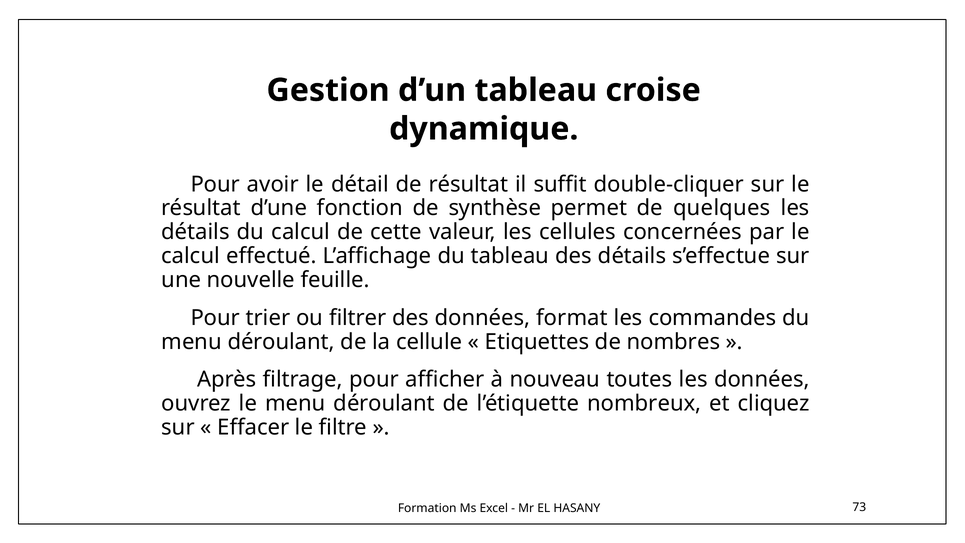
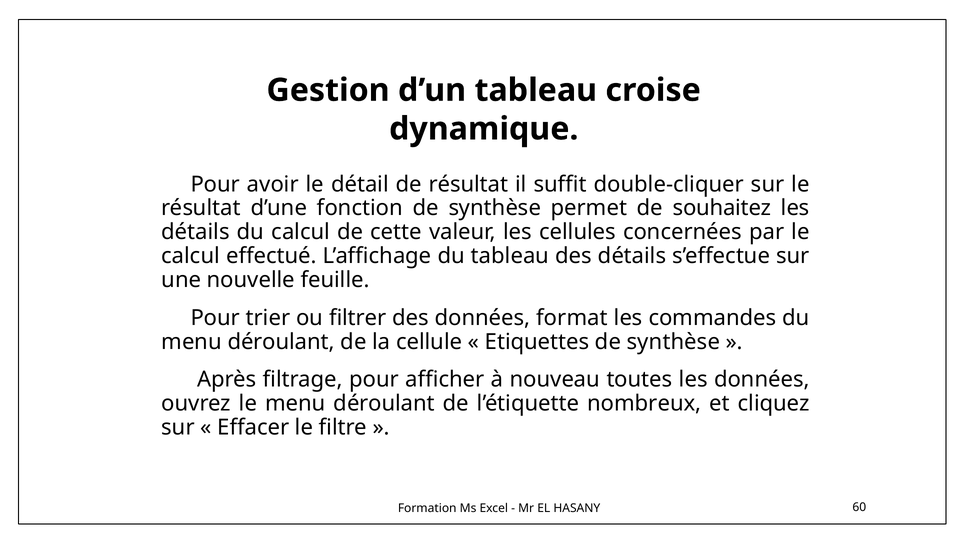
quelques: quelques -> souhaitez
Etiquettes de nombres: nombres -> synthèse
73: 73 -> 60
